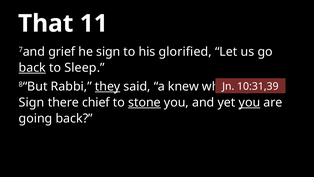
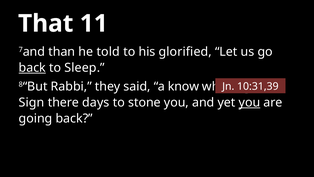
grief: grief -> than
he sign: sign -> told
they underline: present -> none
knew: knew -> know
chief: chief -> days
stone underline: present -> none
